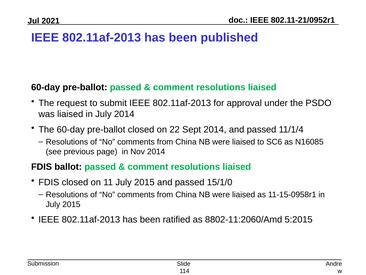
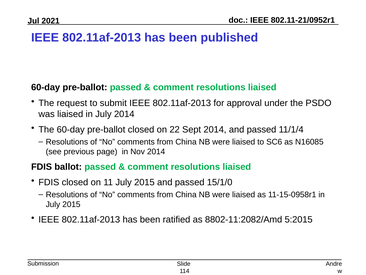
8802-11:2060/Amd: 8802-11:2060/Amd -> 8802-11:2082/Amd
